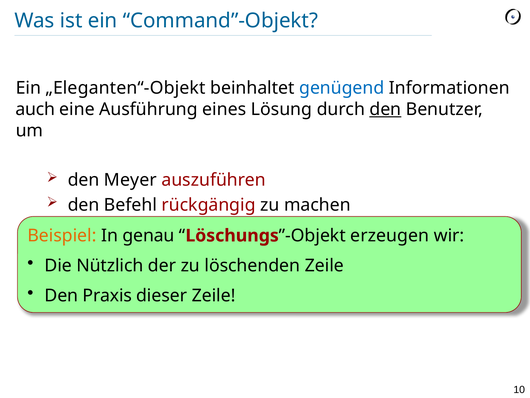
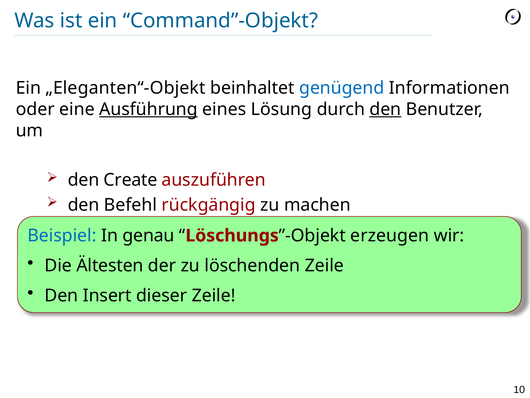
auch: auch -> oder
Ausführung underline: none -> present
Meyer: Meyer -> Create
Beispiel colour: orange -> blue
Nützlich: Nützlich -> Ältesten
Praxis: Praxis -> Insert
